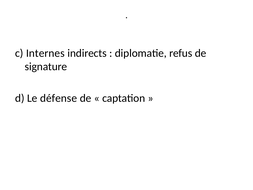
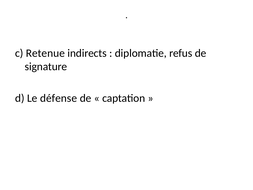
Internes: Internes -> Retenue
